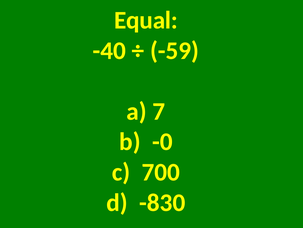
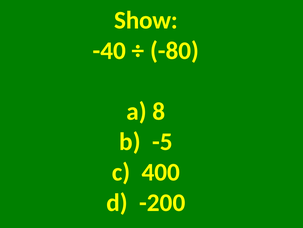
Equal: Equal -> Show
-59: -59 -> -80
7: 7 -> 8
-0: -0 -> -5
700: 700 -> 400
-830: -830 -> -200
